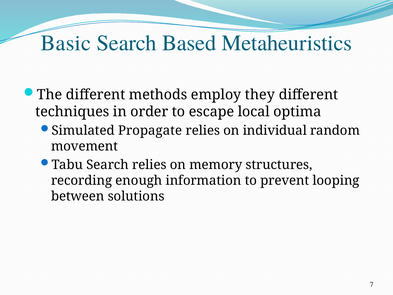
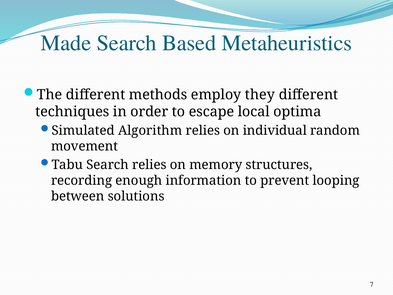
Basic: Basic -> Made
Propagate: Propagate -> Algorithm
